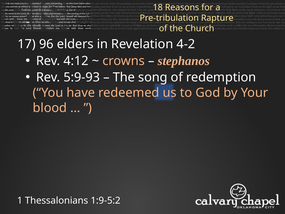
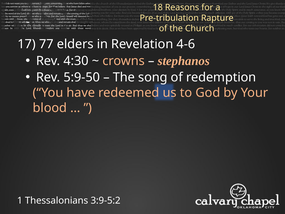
96: 96 -> 77
4-2: 4-2 -> 4-6
4:12: 4:12 -> 4:30
5:9-93: 5:9-93 -> 5:9-50
1:9-5:2: 1:9-5:2 -> 3:9-5:2
